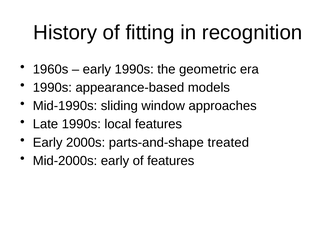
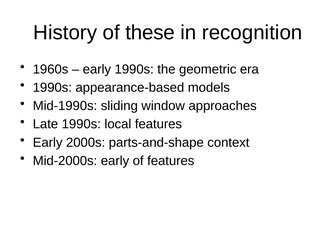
fitting: fitting -> these
treated: treated -> context
